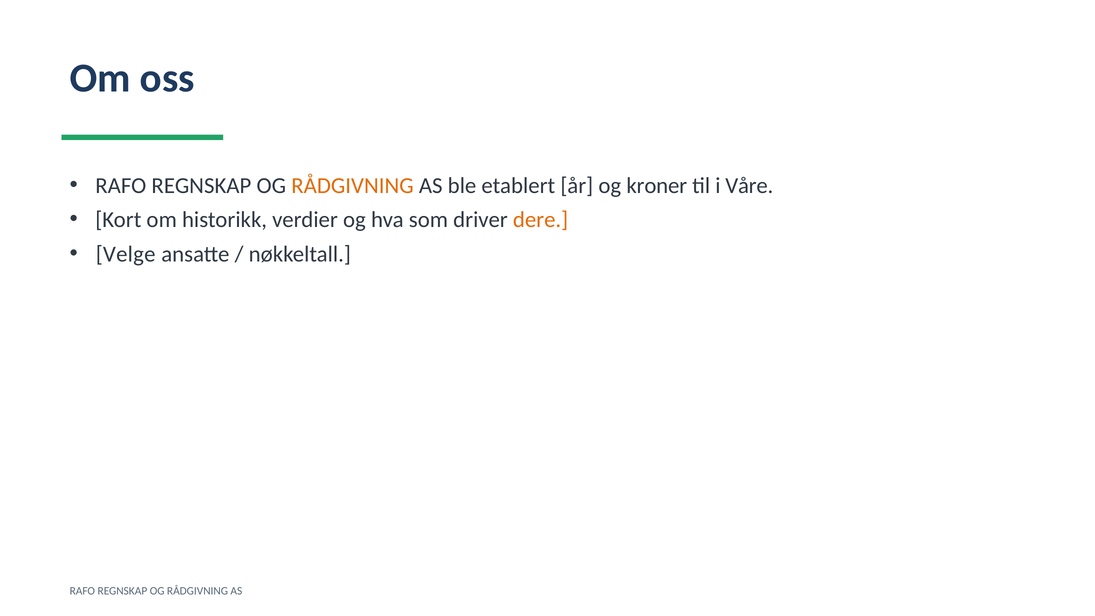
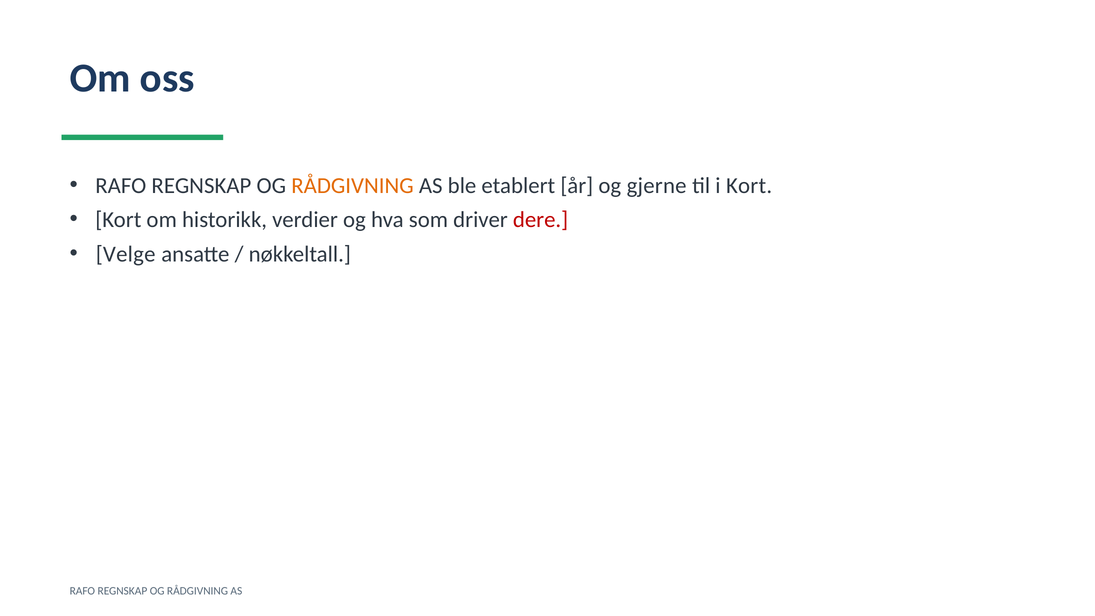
kroner: kroner -> gjerne
i Våre: Våre -> Kort
dere colour: orange -> red
